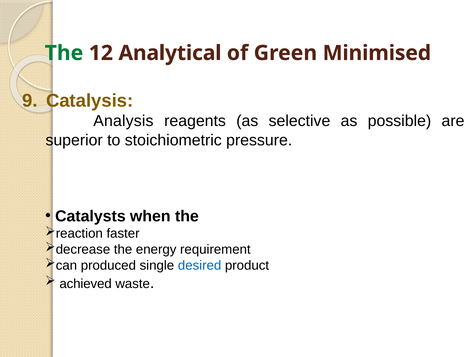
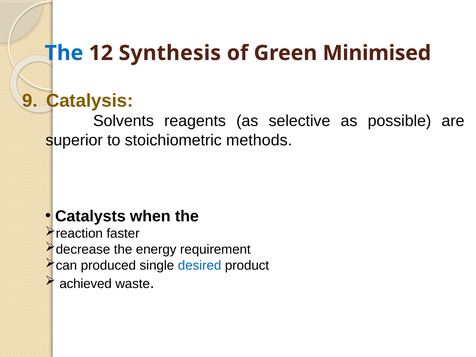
The at (64, 53) colour: green -> blue
Analytical: Analytical -> Synthesis
Analysis: Analysis -> Solvents
pressure: pressure -> methods
